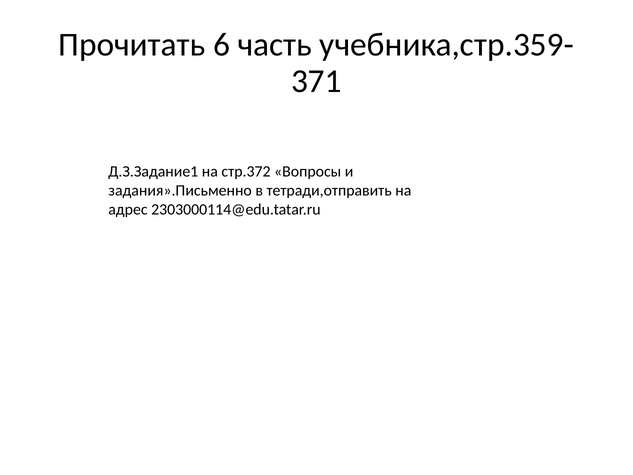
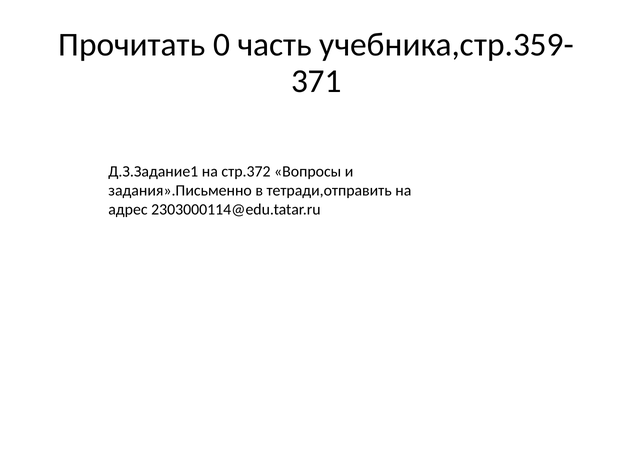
6: 6 -> 0
